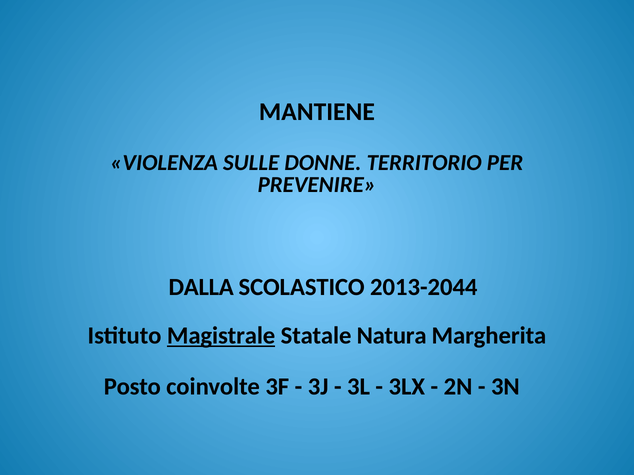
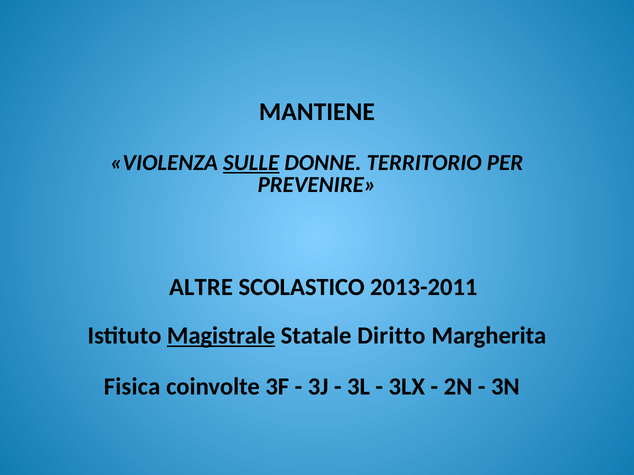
SULLE underline: none -> present
DALLA: DALLA -> ALTRE
2013-2044: 2013-2044 -> 2013-2011
Natura: Natura -> Diritto
Posto: Posto -> Fisica
